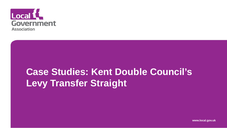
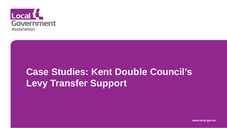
Straight: Straight -> Support
